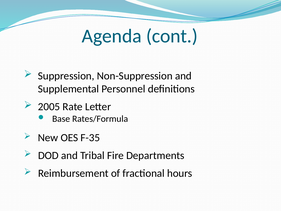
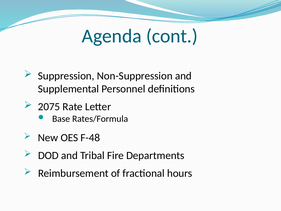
2005: 2005 -> 2075
F-35: F-35 -> F-48
